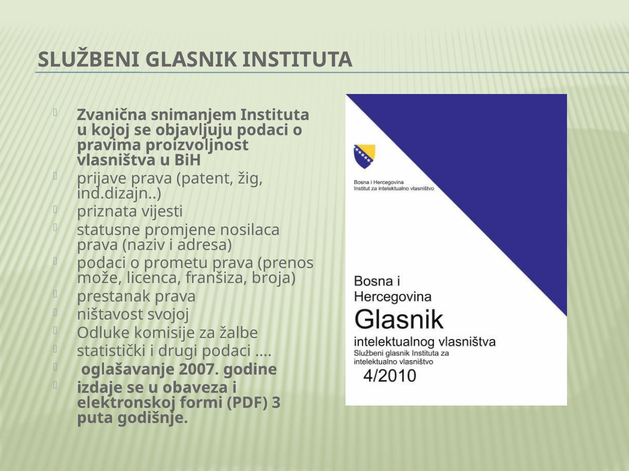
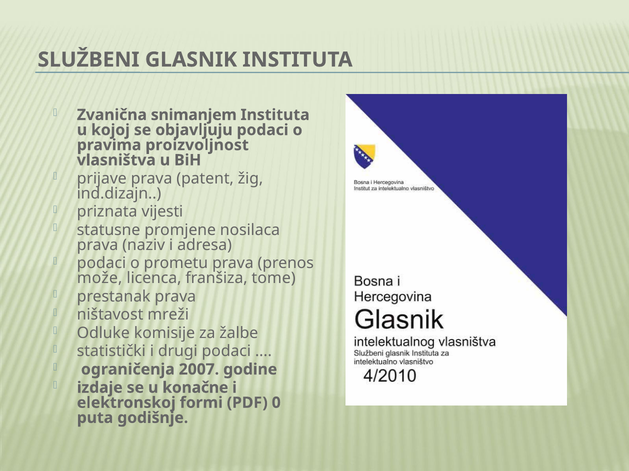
broja: broja -> tome
svojoj: svojoj -> mreži
oglašavanje: oglašavanje -> ograničenja
obaveza: obaveza -> konačne
3: 3 -> 0
